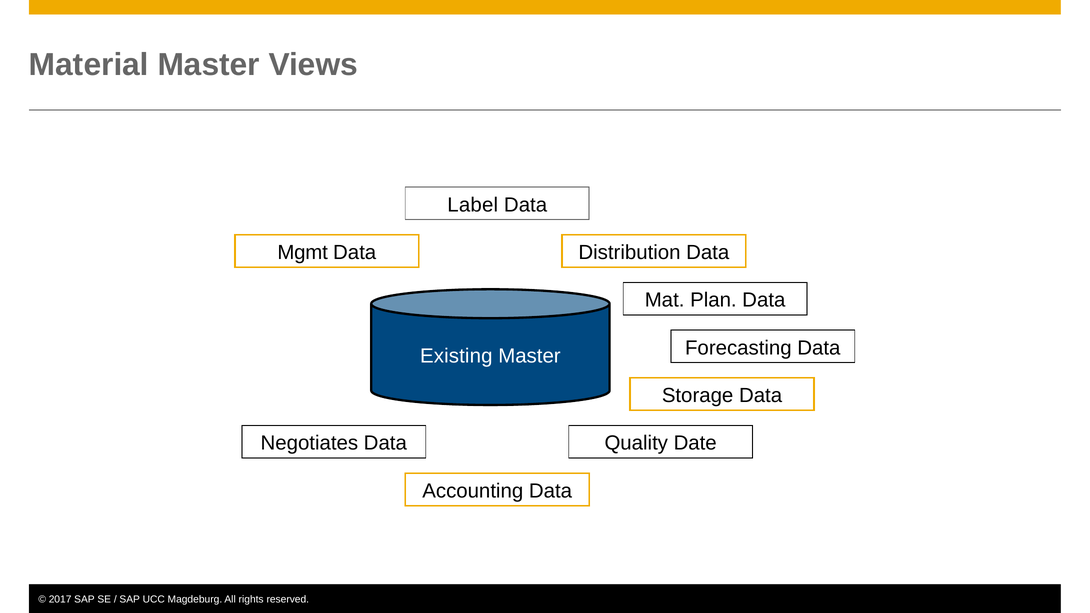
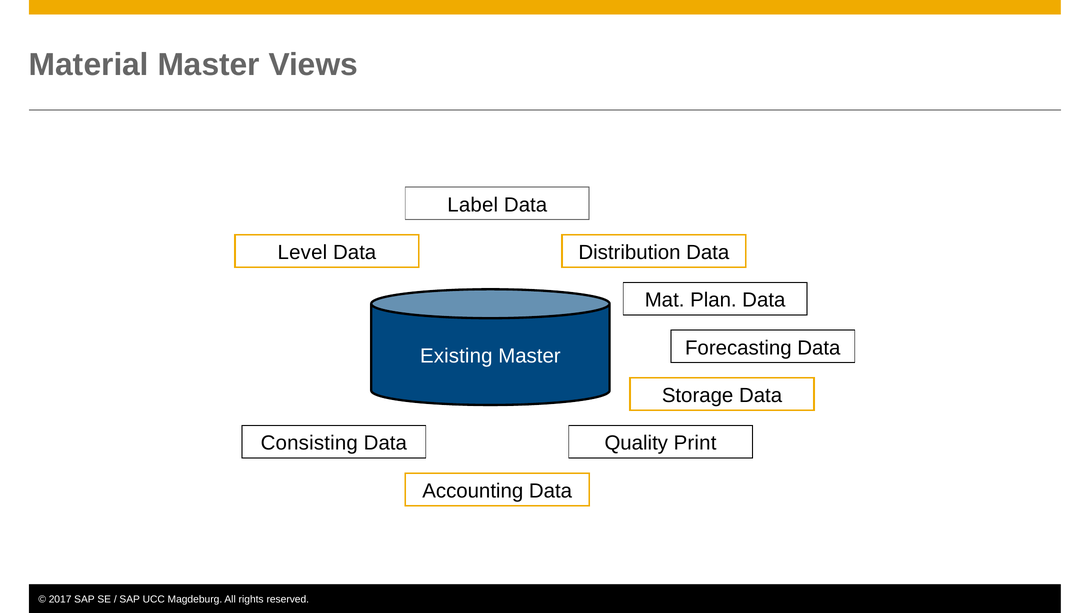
Mgmt: Mgmt -> Level
Negotiates: Negotiates -> Consisting
Date: Date -> Print
